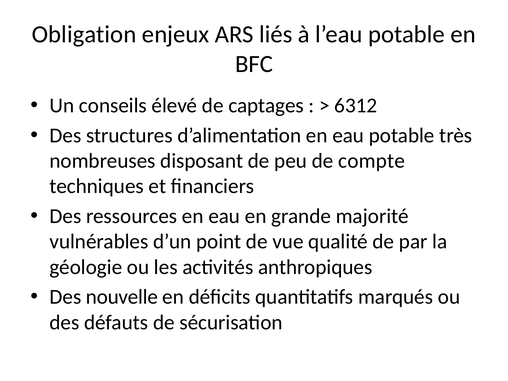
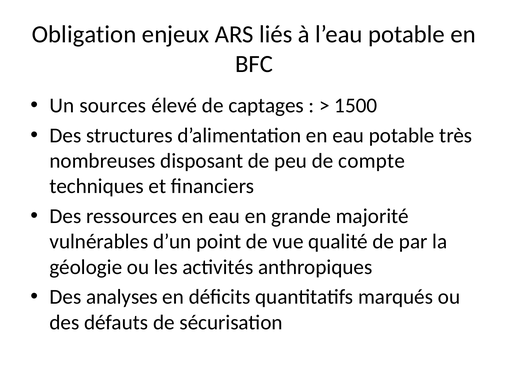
conseils: conseils -> sources
6312: 6312 -> 1500
nouvelle: nouvelle -> analyses
